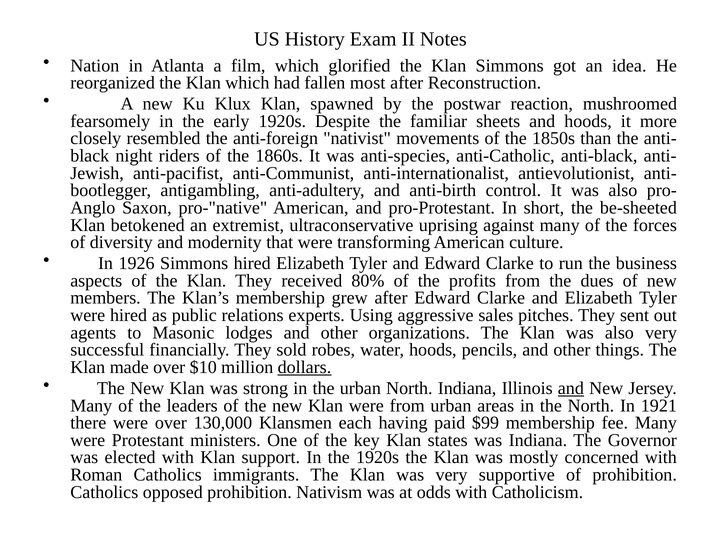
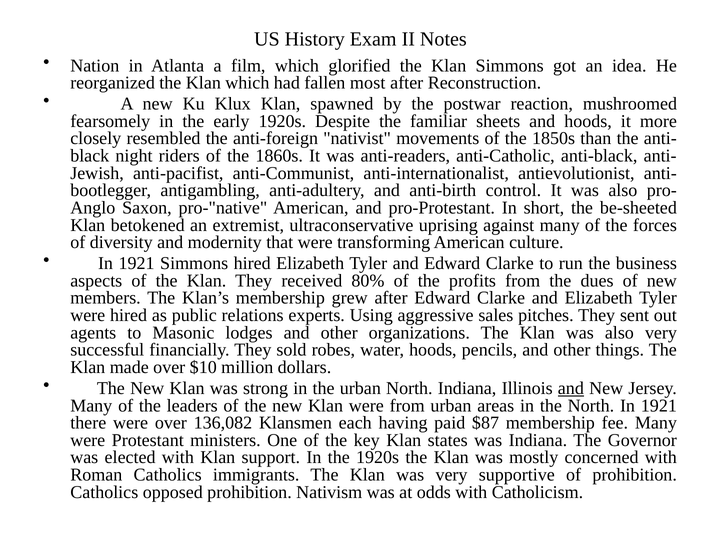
anti-species: anti-species -> anti-readers
1926 at (137, 263): 1926 -> 1921
dollars underline: present -> none
130,000: 130,000 -> 136,082
$99: $99 -> $87
